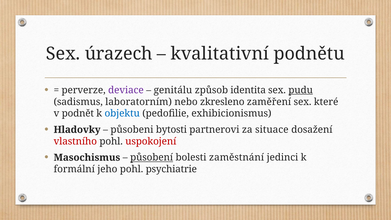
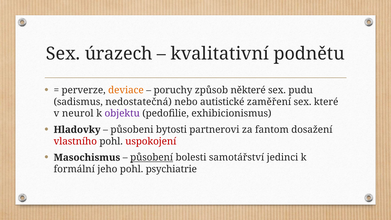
deviace colour: purple -> orange
genitálu: genitálu -> poruchy
identita: identita -> některé
pudu underline: present -> none
laboratorním: laboratorním -> nedostatečná
zkresleno: zkresleno -> autistické
podnět: podnět -> neurol
objektu colour: blue -> purple
situace: situace -> fantom
zaměstnání: zaměstnání -> samotářství
